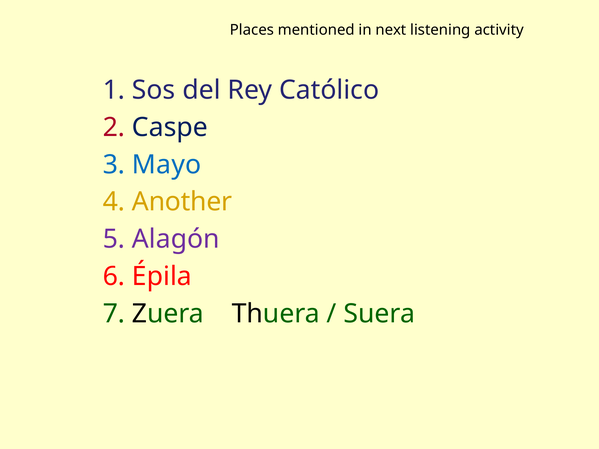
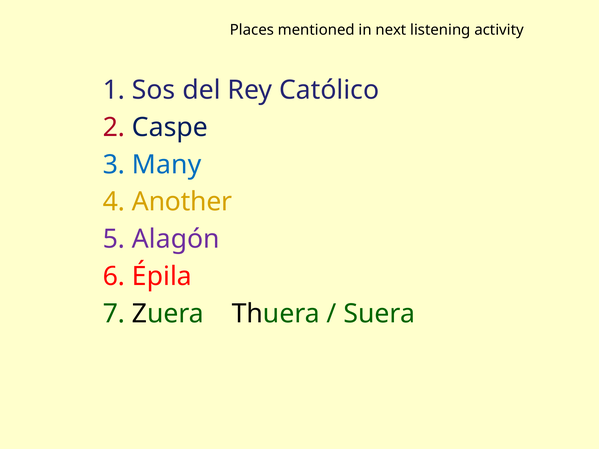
Mayo: Mayo -> Many
